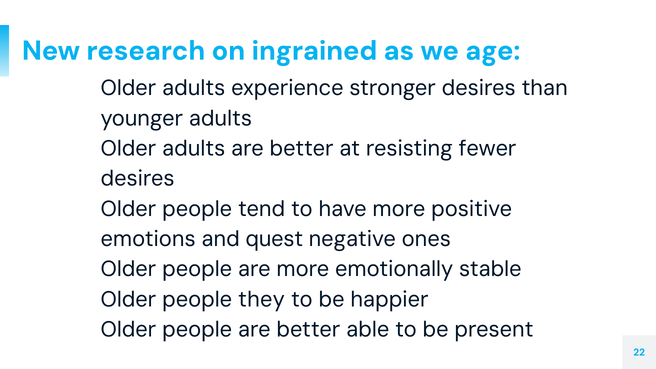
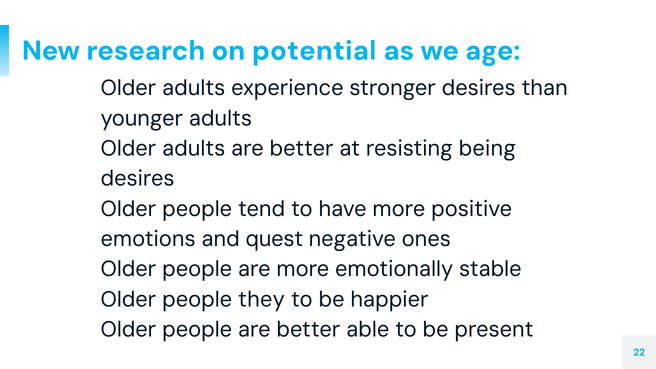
ingrained: ingrained -> potential
fewer: fewer -> being
